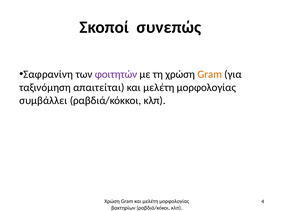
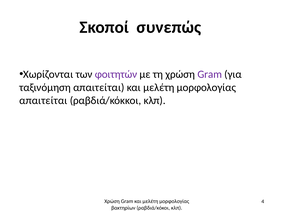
Σαφρανίνη: Σαφρανίνη -> Χωρίζονται
Gram at (210, 74) colour: orange -> purple
συμβάλλει at (43, 100): συμβάλλει -> απαιτείται
